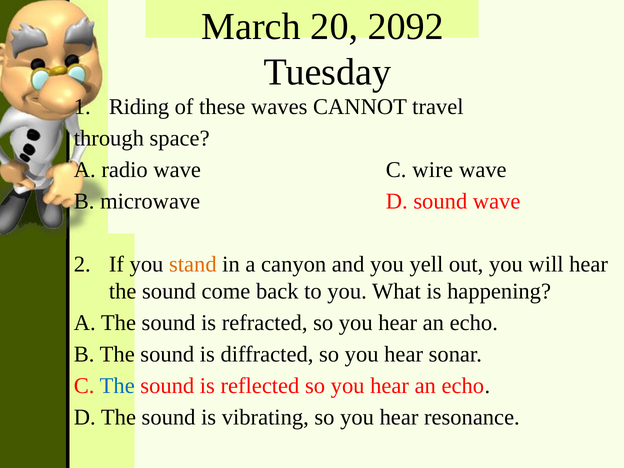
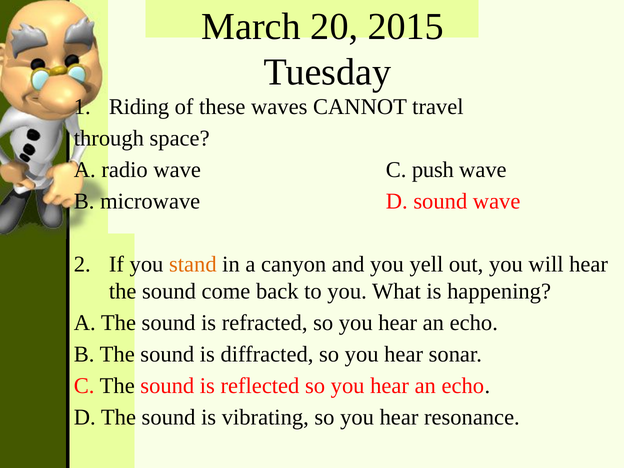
2092: 2092 -> 2015
wire: wire -> push
The at (117, 386) colour: blue -> black
